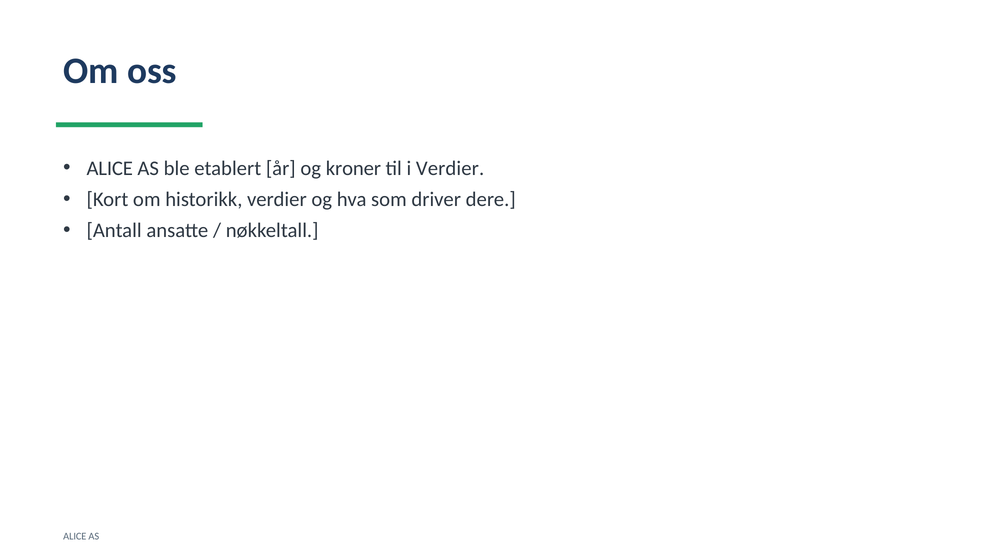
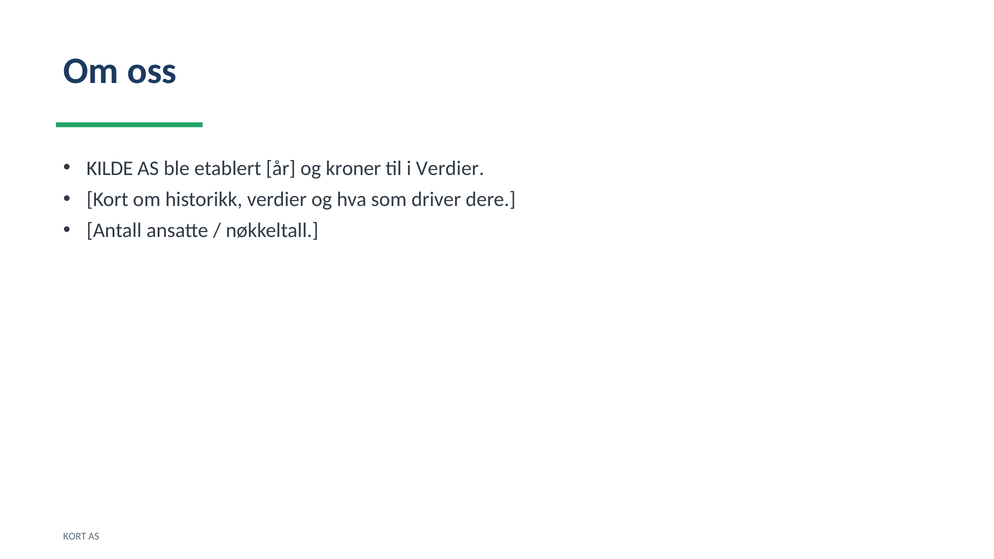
ALICE at (110, 168): ALICE -> KILDE
ALICE at (75, 536): ALICE -> KORT
